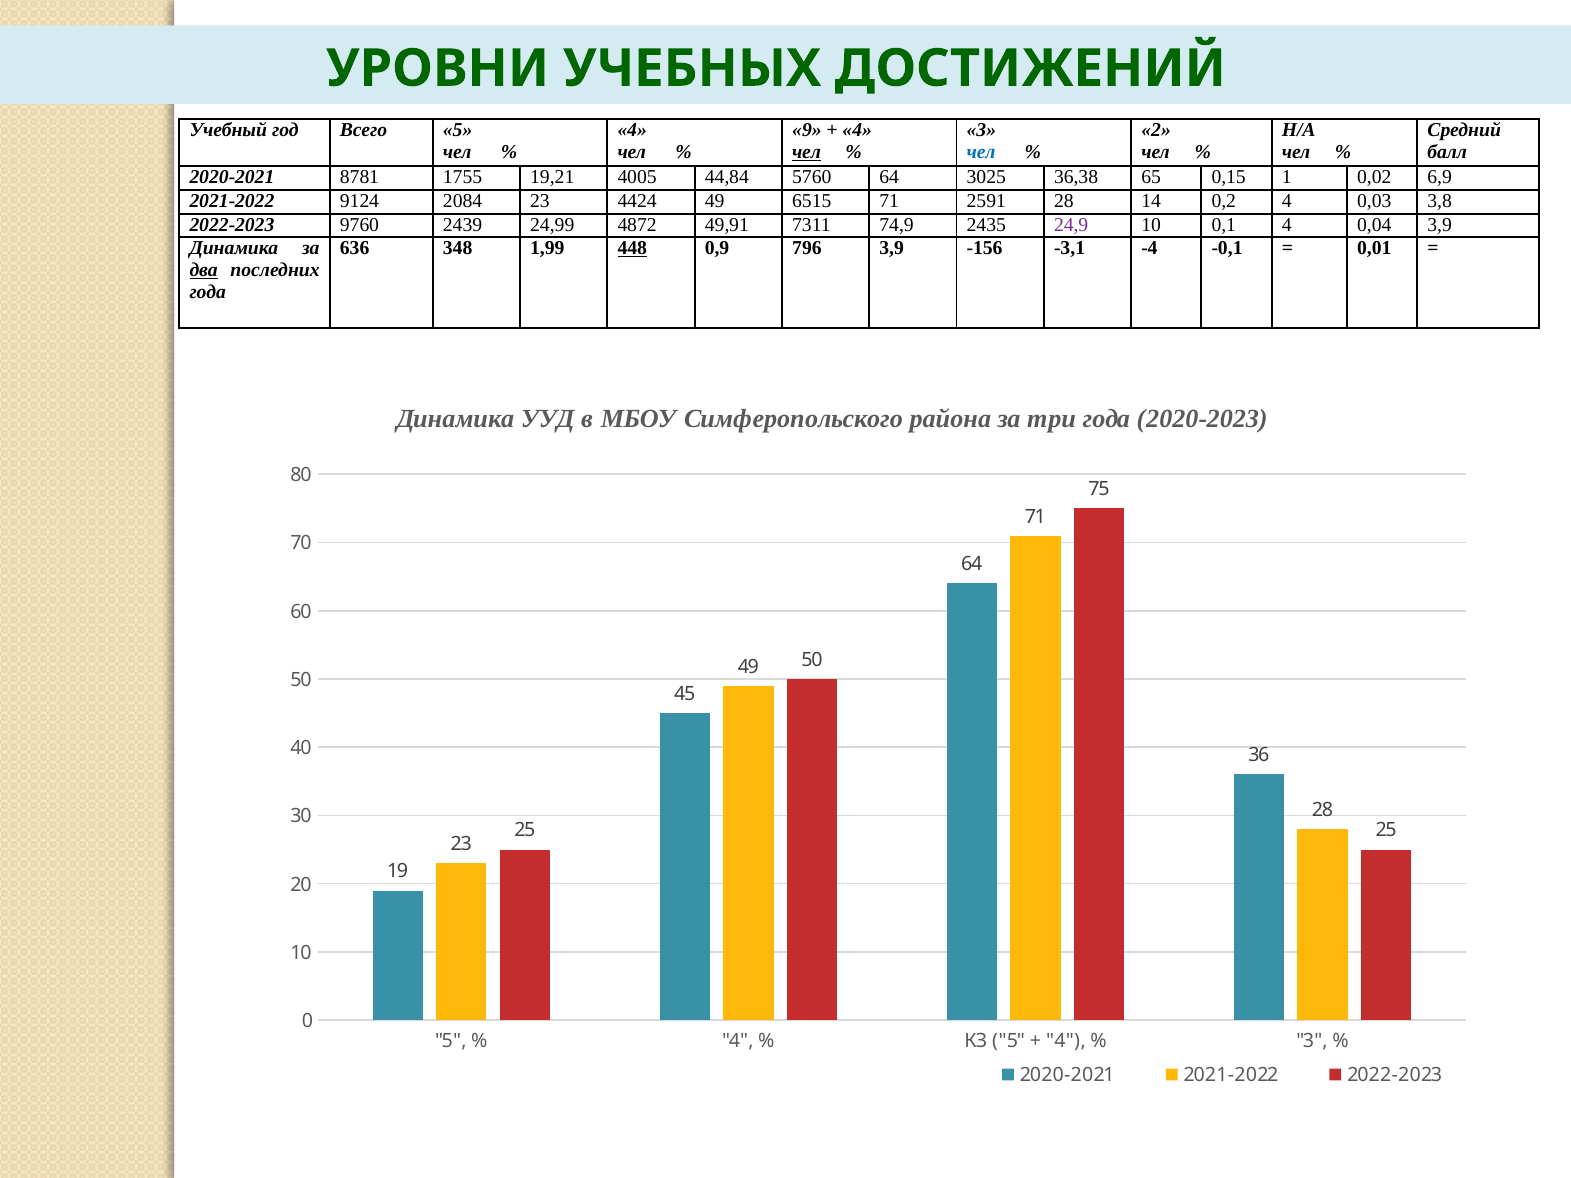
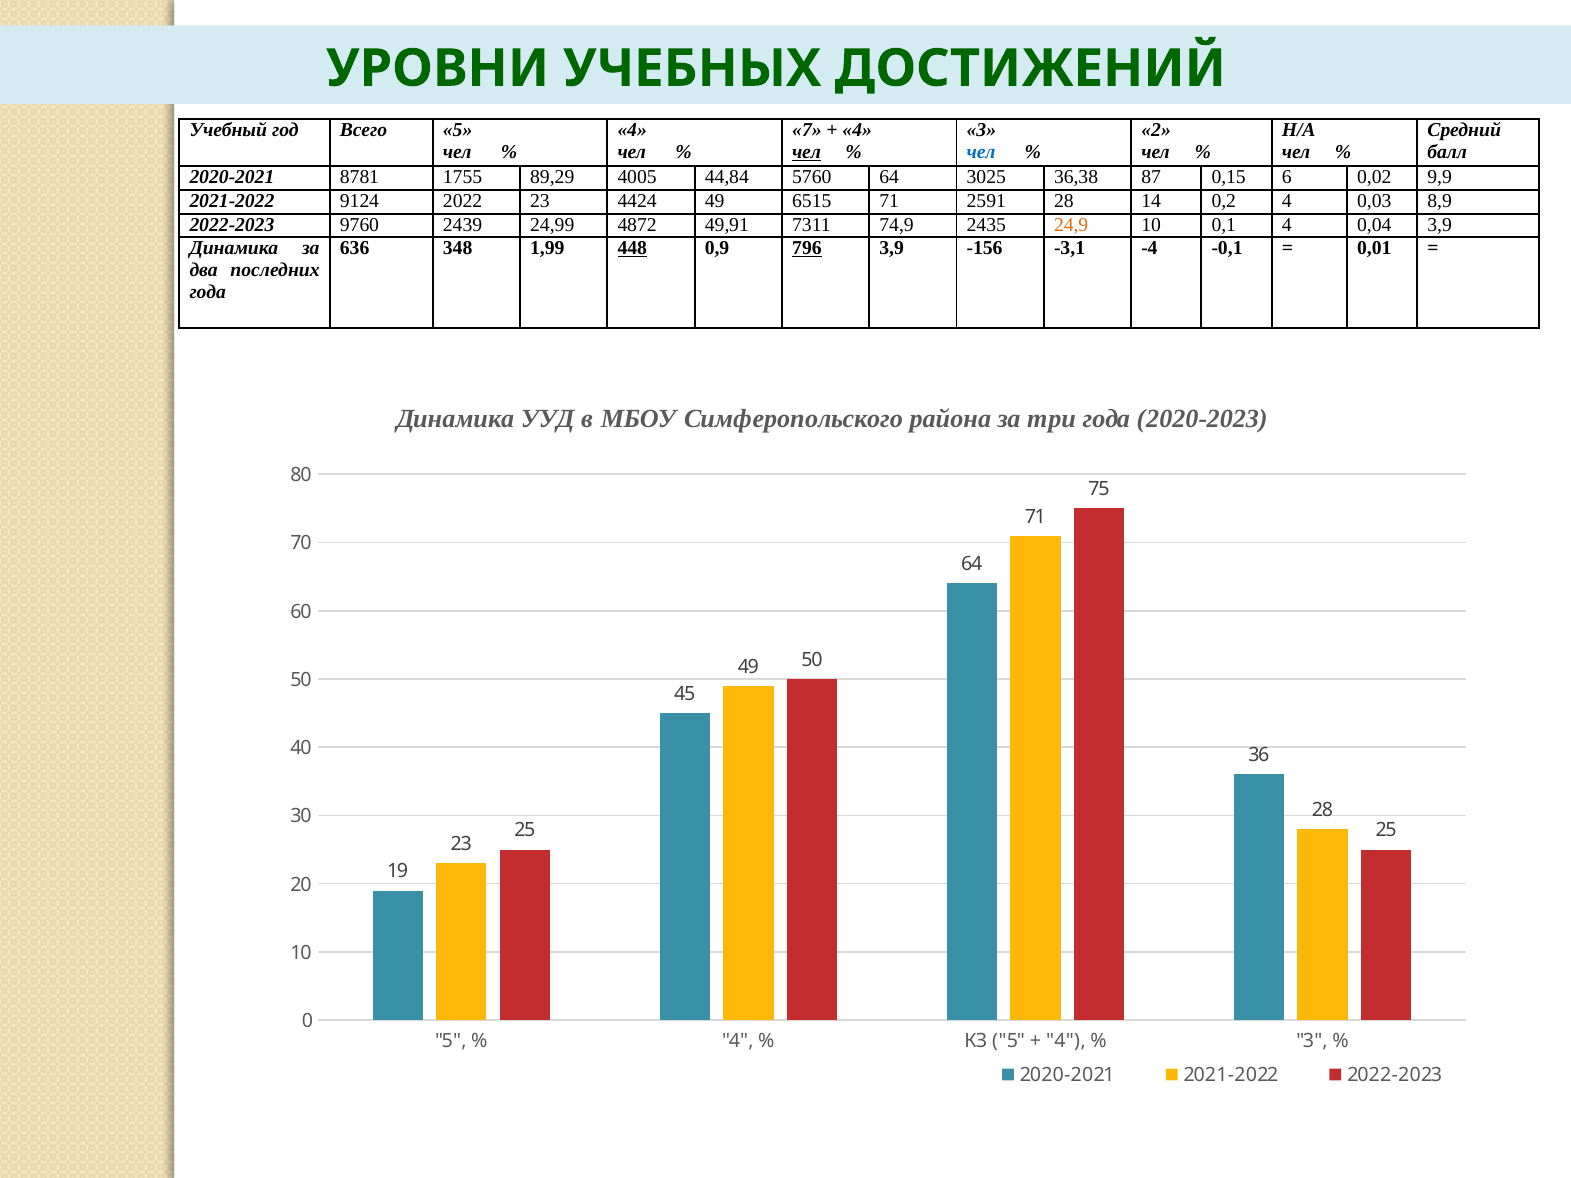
9: 9 -> 7
19,21: 19,21 -> 89,29
65: 65 -> 87
1: 1 -> 6
6,9: 6,9 -> 9,9
2084: 2084 -> 2022
3,8: 3,8 -> 8,9
24,9 colour: purple -> orange
796 underline: none -> present
два underline: present -> none
